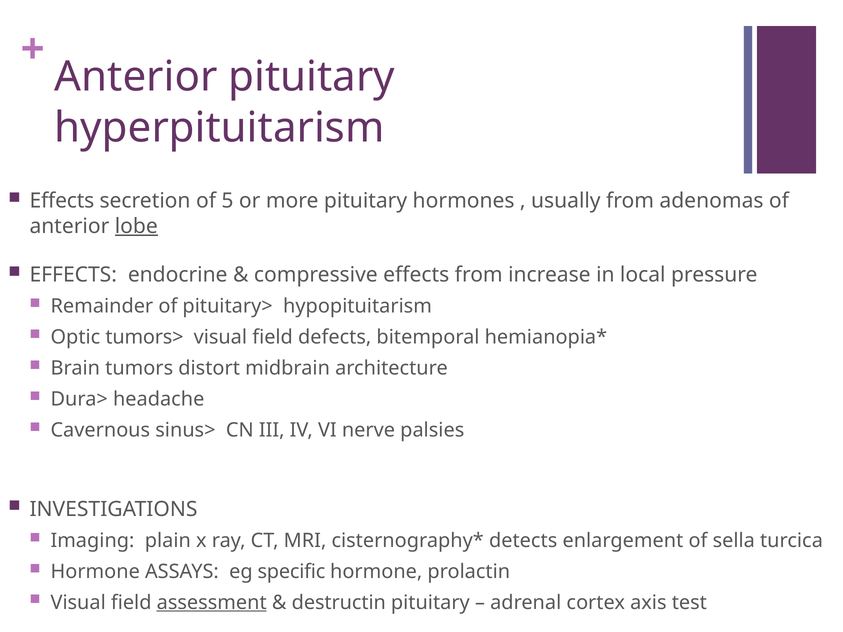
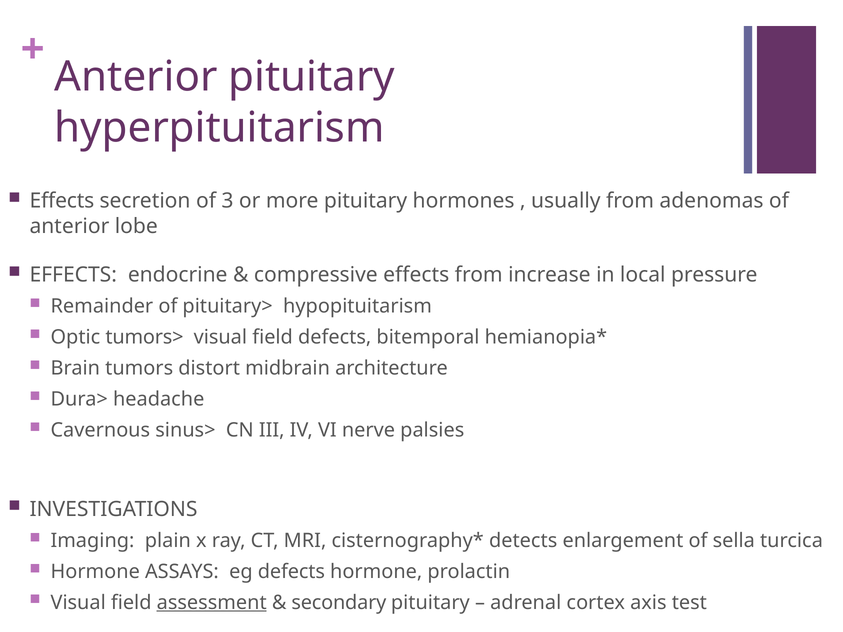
5: 5 -> 3
lobe underline: present -> none
eg specific: specific -> defects
destructin: destructin -> secondary
